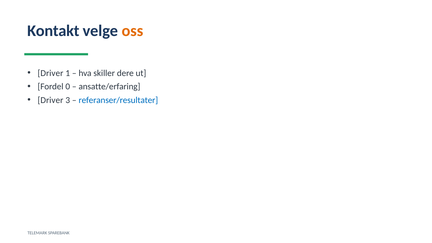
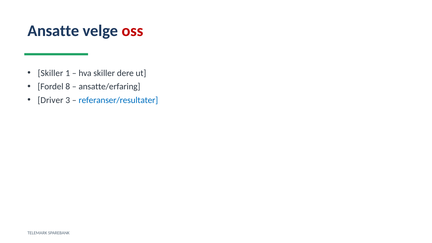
Kontakt: Kontakt -> Ansatte
oss colour: orange -> red
Driver at (50, 73): Driver -> Skiller
0: 0 -> 8
